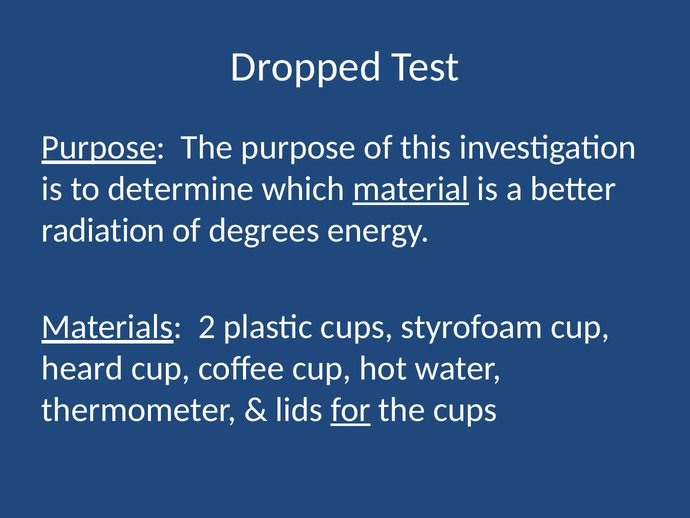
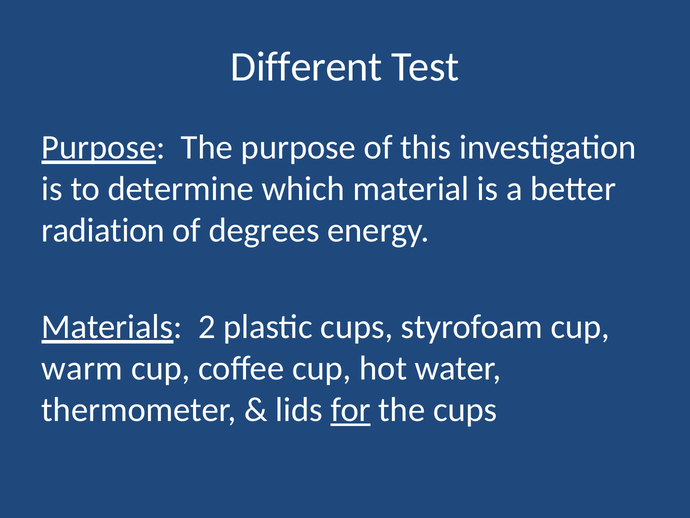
Dropped: Dropped -> Different
material underline: present -> none
heard: heard -> warm
